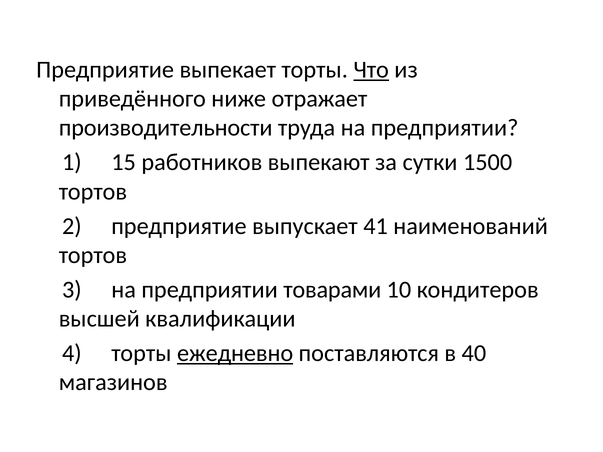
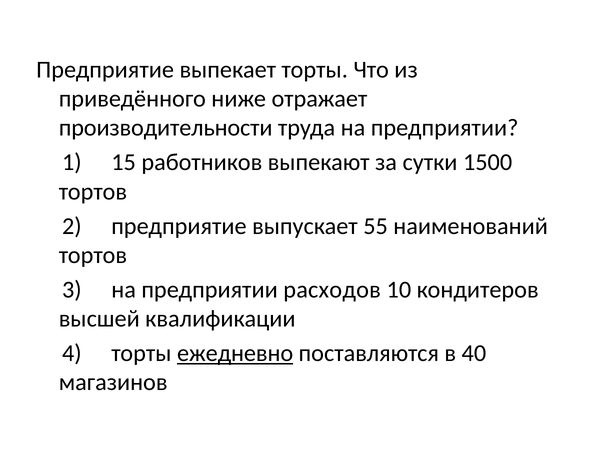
Что underline: present -> none
41: 41 -> 55
товарами: товарами -> расходов
